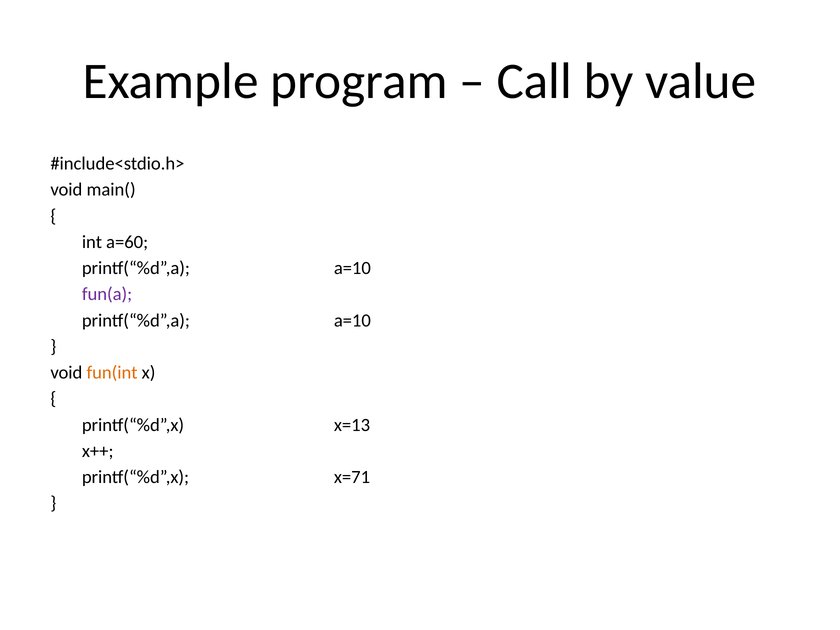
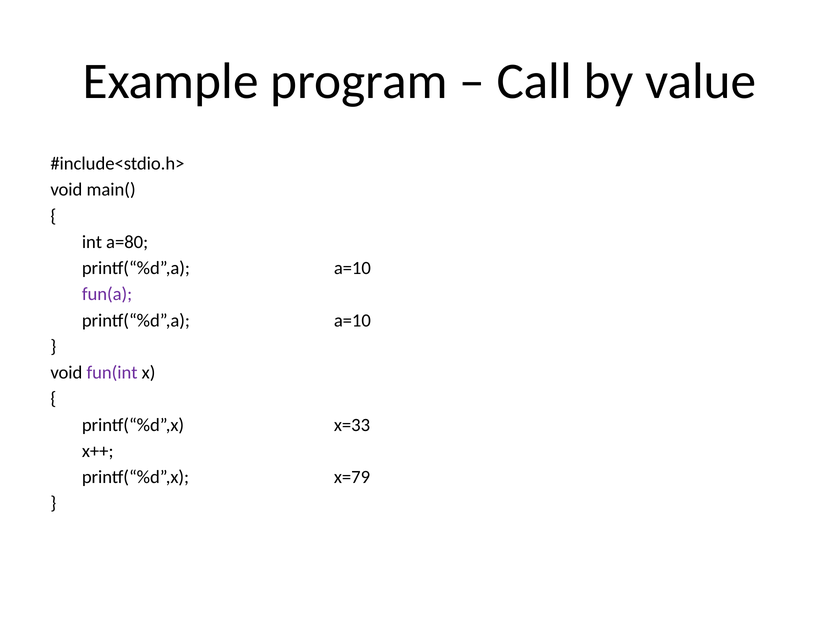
a=60: a=60 -> a=80
fun(int colour: orange -> purple
x=13: x=13 -> x=33
x=71: x=71 -> x=79
